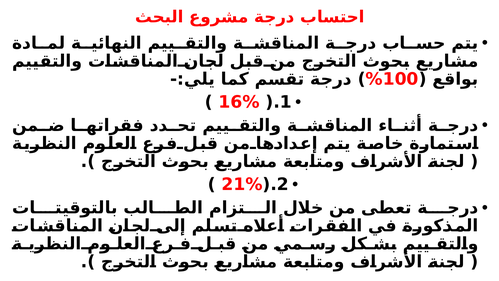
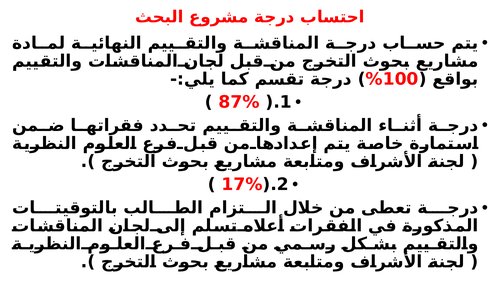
16%: 16% -> 87%
21%: 21% -> 17%
